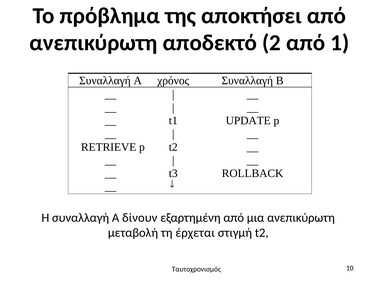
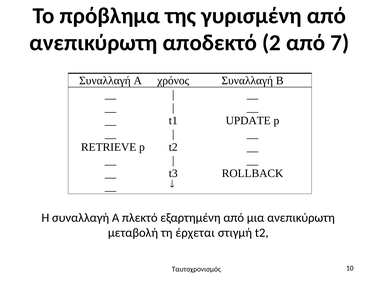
αποκτήσει: αποκτήσει -> γυρισμένη
1: 1 -> 7
δίνουν: δίνουν -> πλεκτό
